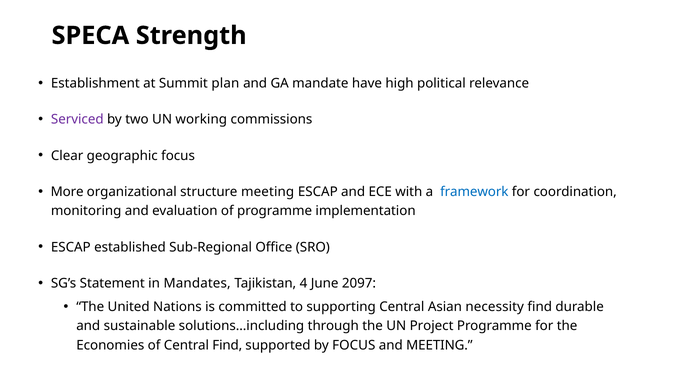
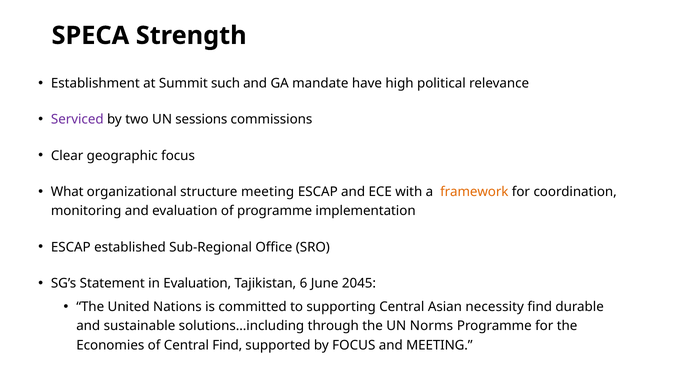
plan: plan -> such
working: working -> sessions
More: More -> What
framework colour: blue -> orange
in Mandates: Mandates -> Evaluation
4: 4 -> 6
2097: 2097 -> 2045
Project: Project -> Norms
